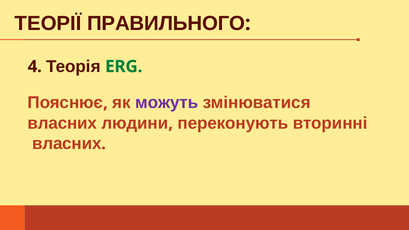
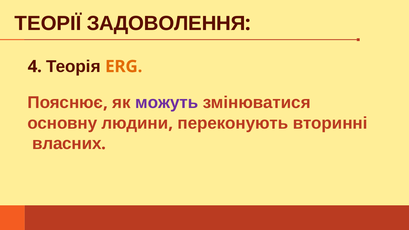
ПРАВИЛЬНОГО: ПРАВИЛЬНОГО -> ЗАДОВОЛЕННЯ
ERG colour: green -> orange
власних at (62, 123): власних -> основну
